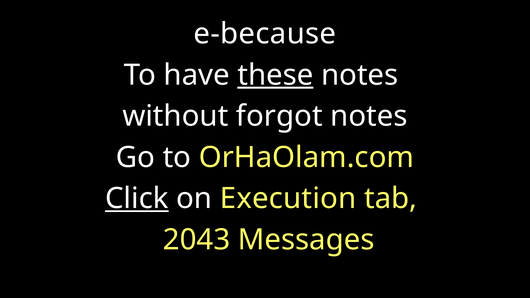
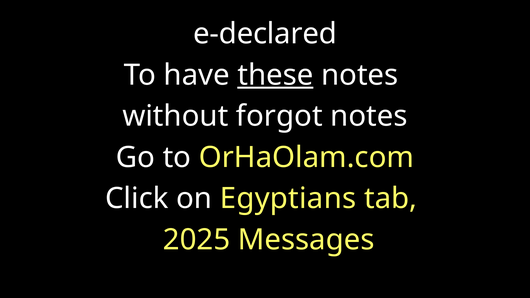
e-because: e-because -> e-declared
Click underline: present -> none
Execution: Execution -> Egyptians
2043: 2043 -> 2025
